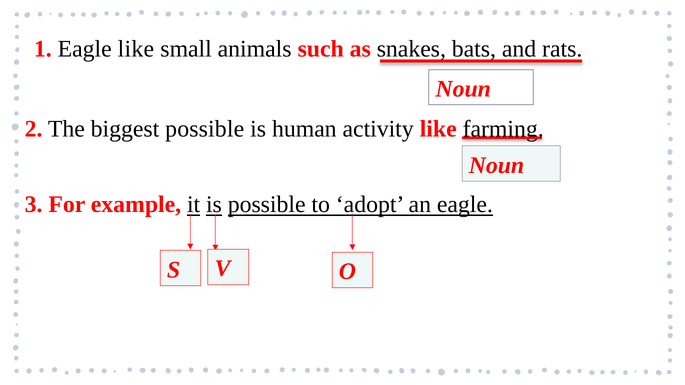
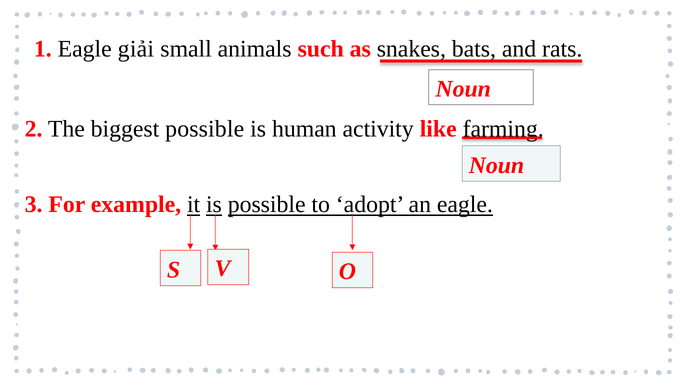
Eagle like: like -> giải
